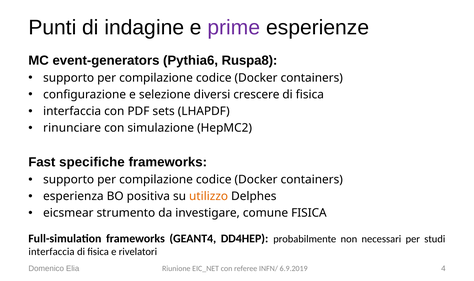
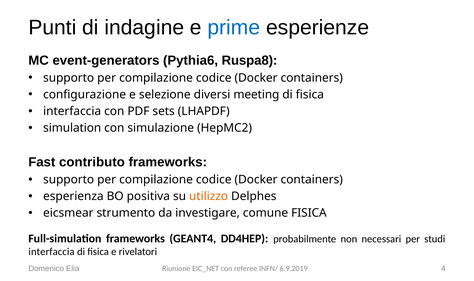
prime colour: purple -> blue
crescere: crescere -> meeting
rinunciare: rinunciare -> simulation
specifiche: specifiche -> contributo
